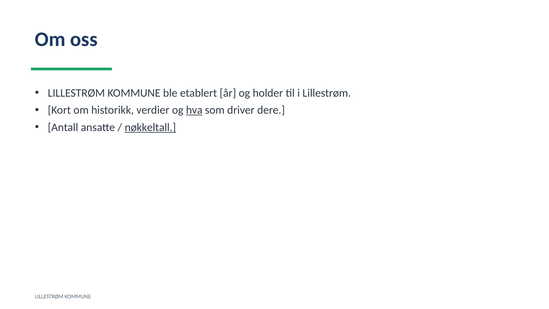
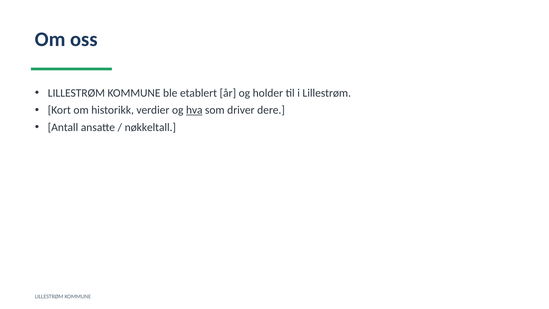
nøkkeltall underline: present -> none
